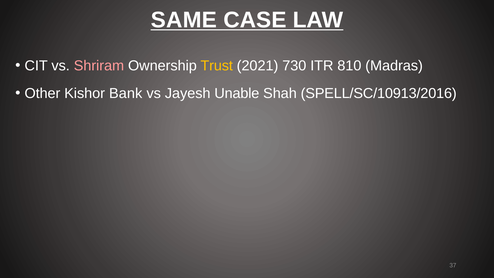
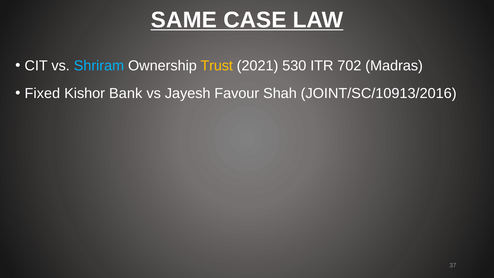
Shriram colour: pink -> light blue
730: 730 -> 530
810: 810 -> 702
Other: Other -> Fixed
Unable: Unable -> Favour
SPELL/SC/10913/2016: SPELL/SC/10913/2016 -> JOINT/SC/10913/2016
